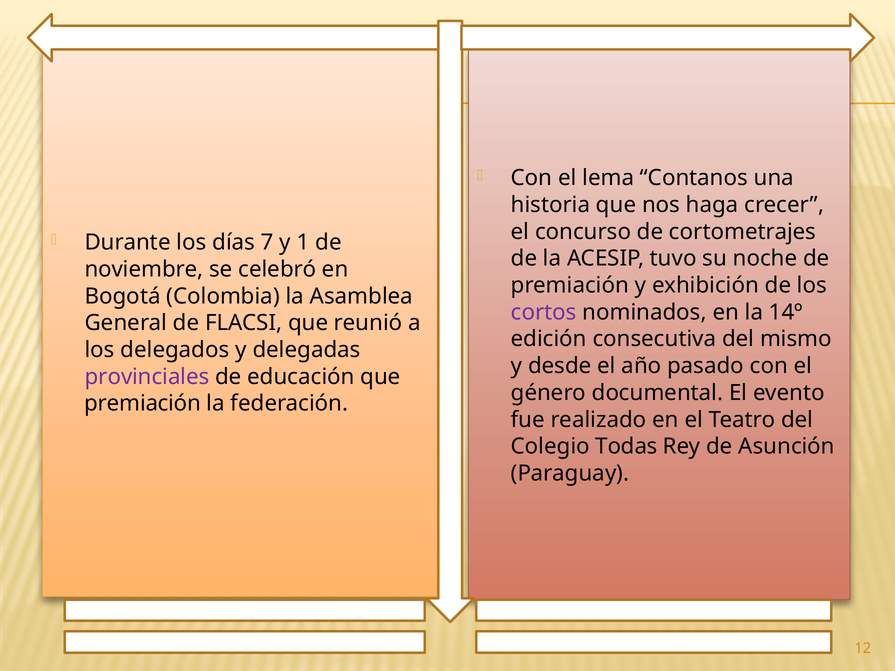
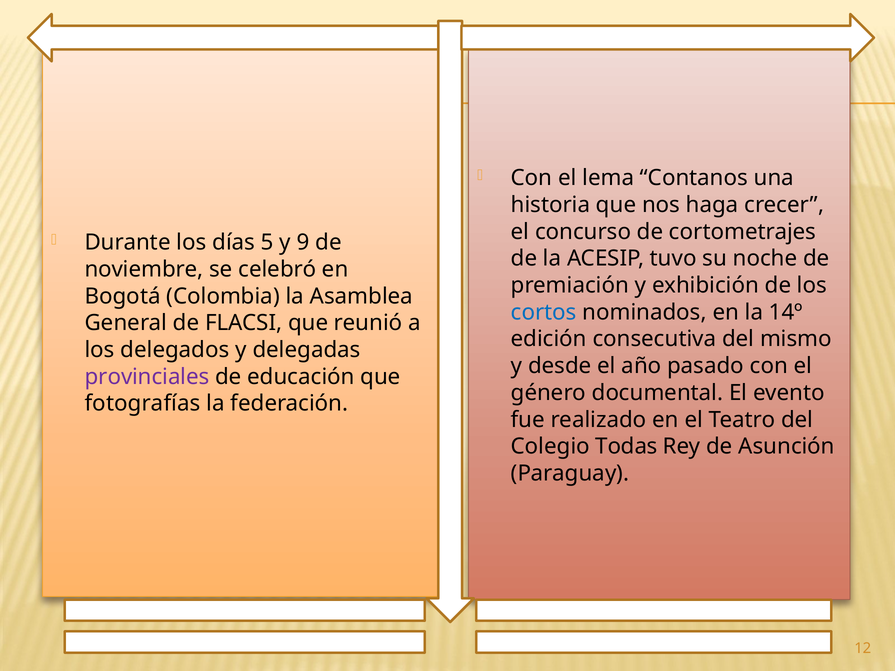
7: 7 -> 5
1: 1 -> 9
cortos colour: purple -> blue
premiación at (143, 404): premiación -> fotografías
